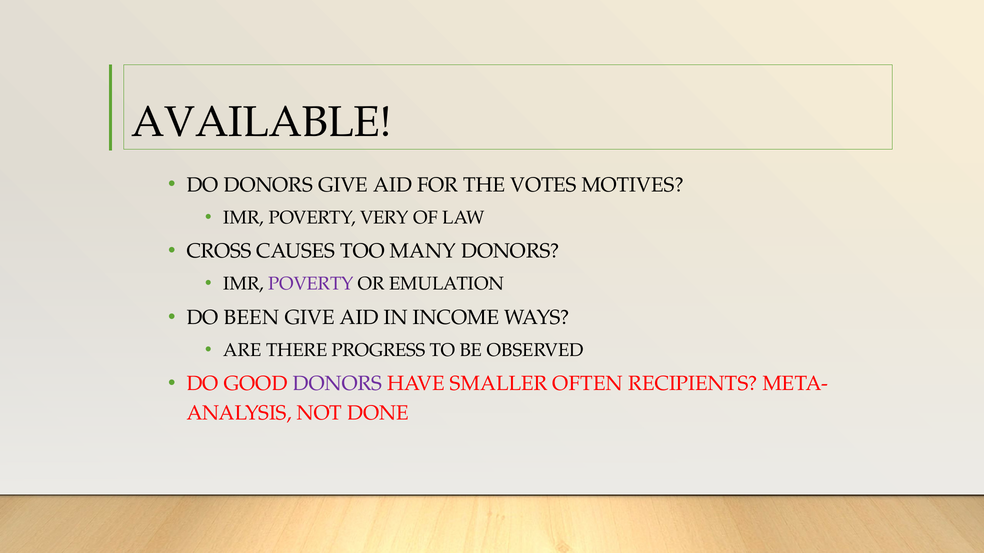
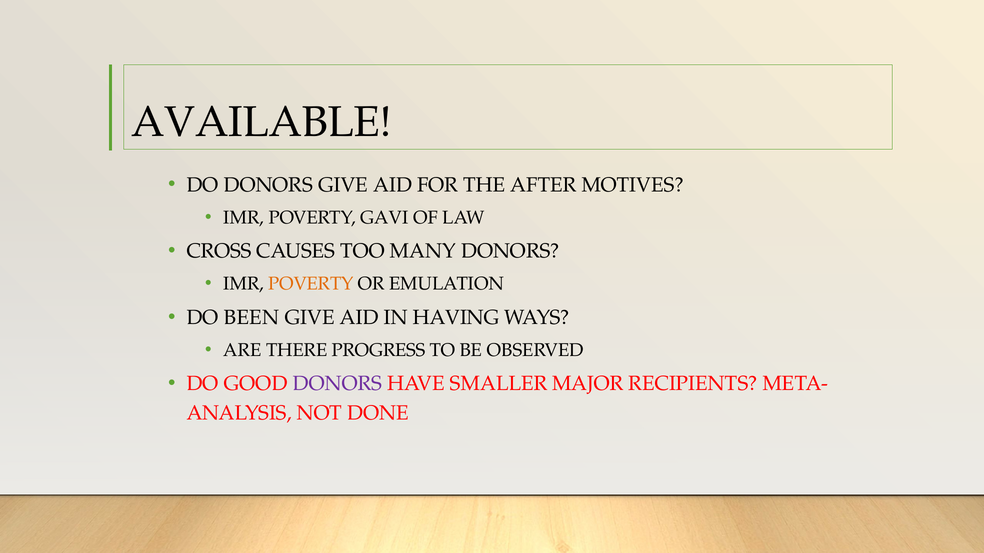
VOTES: VOTES -> AFTER
VERY: VERY -> GAVI
POVERTY at (311, 284) colour: purple -> orange
INCOME: INCOME -> HAVING
OFTEN: OFTEN -> MAJOR
